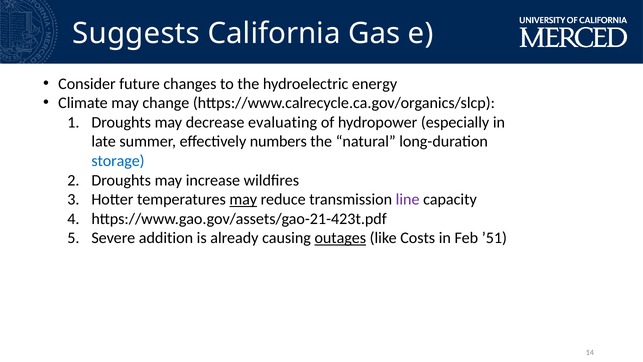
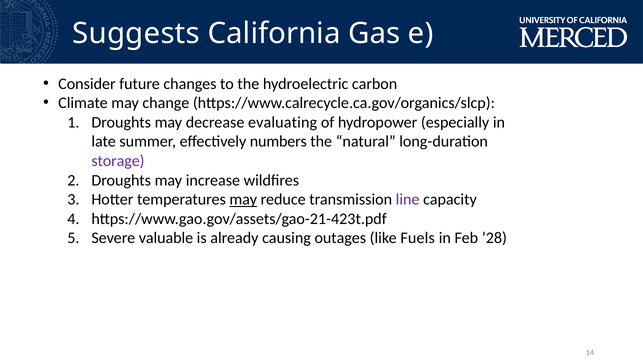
energy: energy -> carbon
storage colour: blue -> purple
addition: addition -> valuable
outages underline: present -> none
Costs: Costs -> Fuels
’51: ’51 -> ’28
